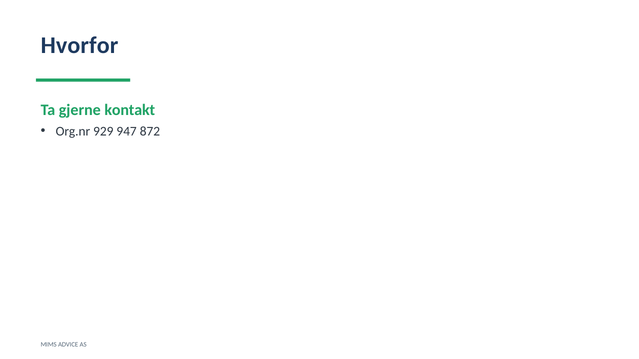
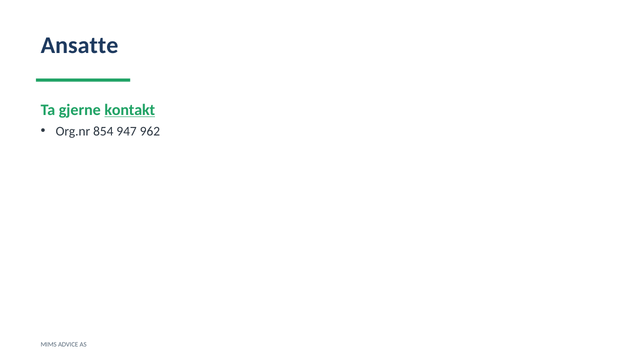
Hvorfor: Hvorfor -> Ansatte
kontakt underline: none -> present
929: 929 -> 854
872: 872 -> 962
